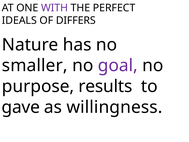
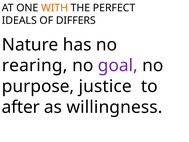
WITH colour: purple -> orange
smaller: smaller -> rearing
results: results -> justice
gave: gave -> after
